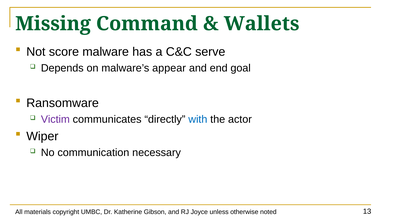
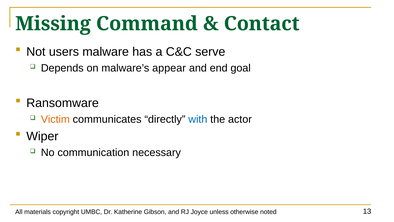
Wallets: Wallets -> Contact
score: score -> users
Victim colour: purple -> orange
